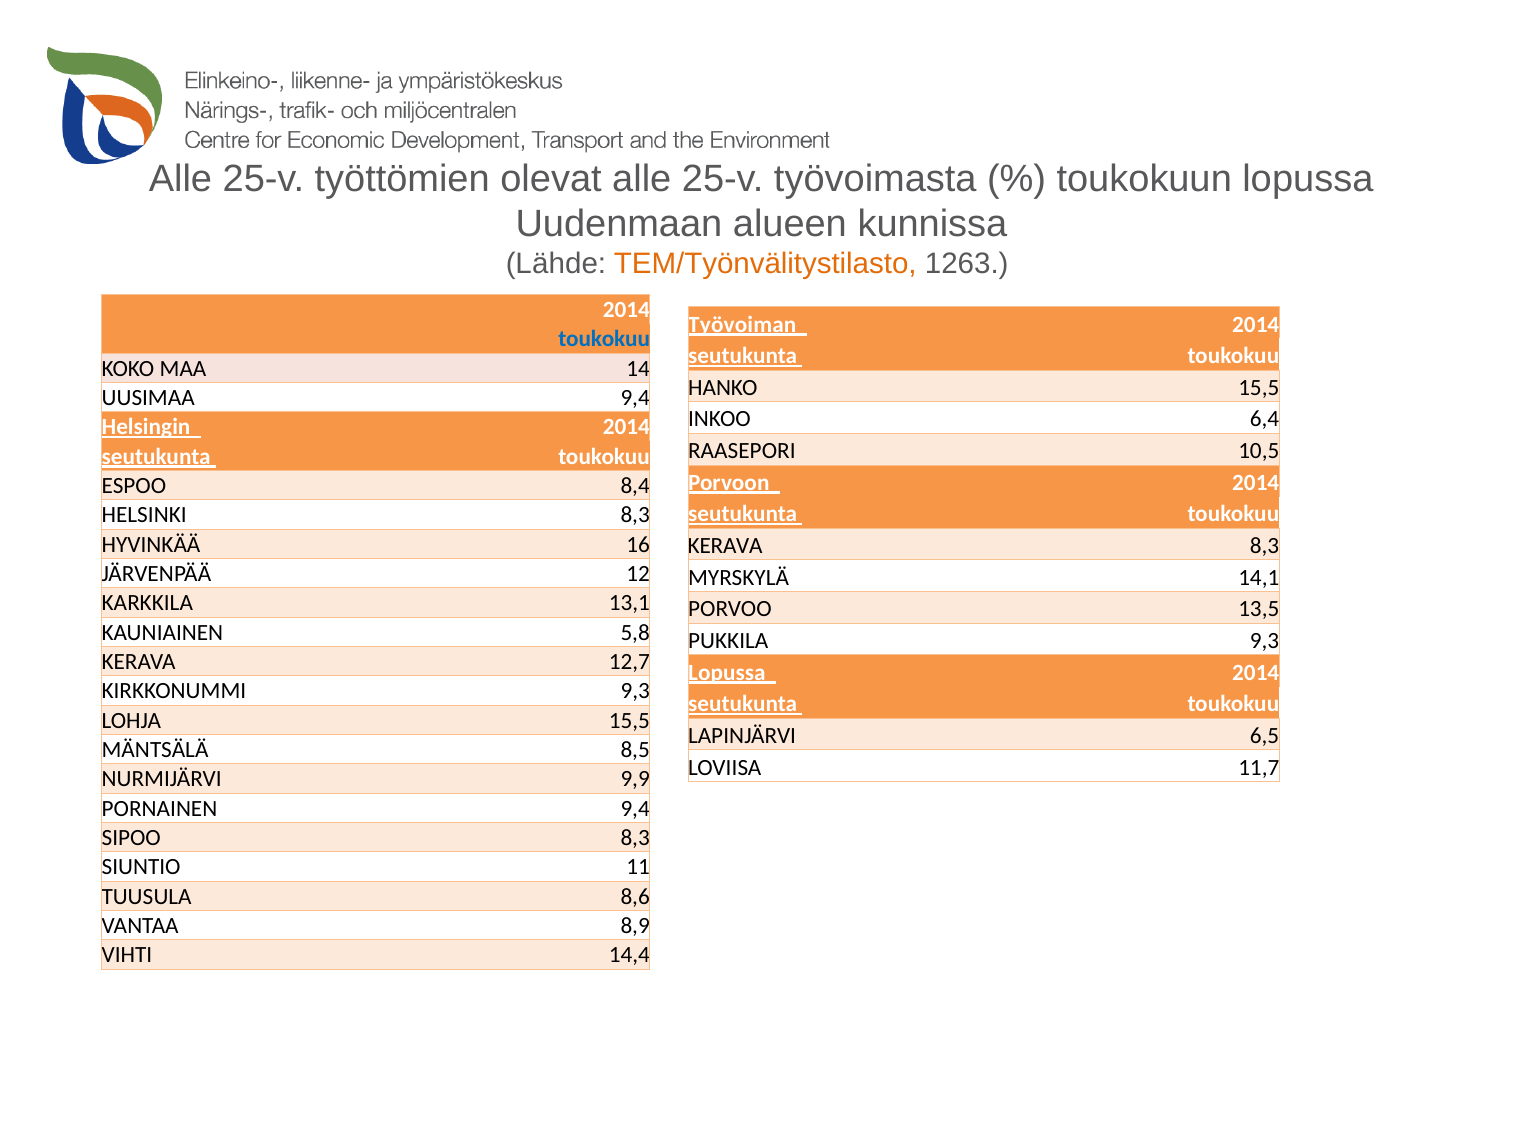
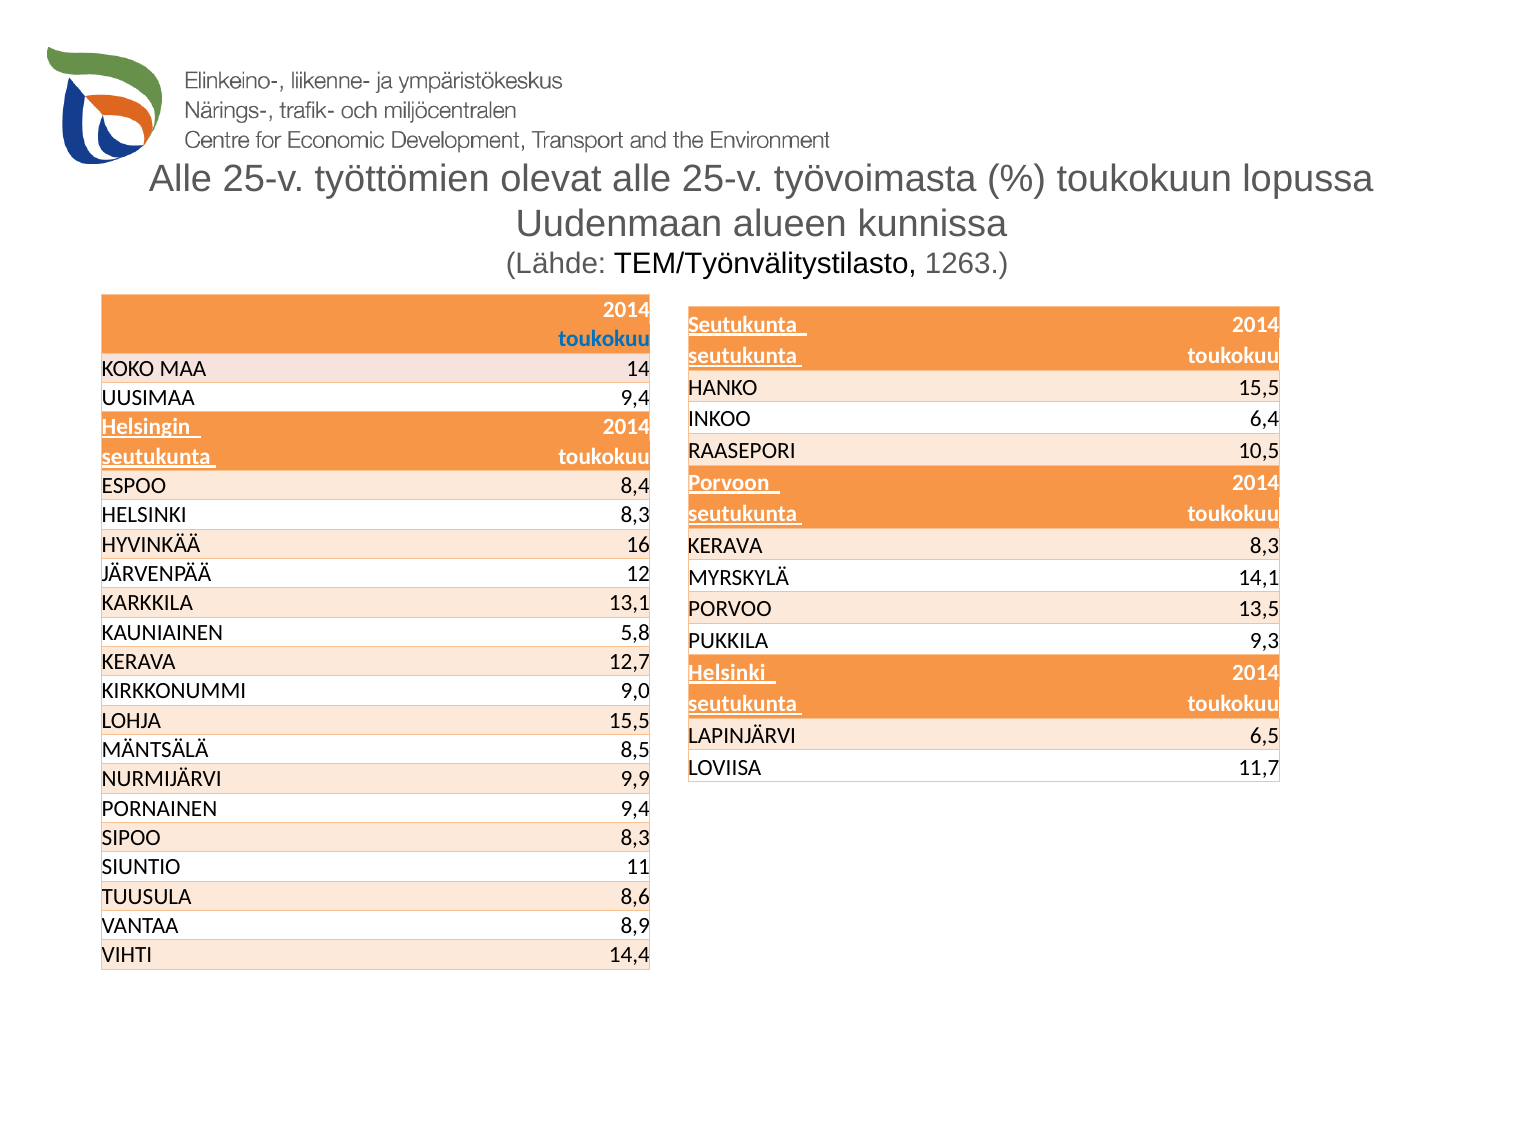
TEM/Työnvälitystilasto colour: orange -> black
Työvoiman at (742, 324): Työvoiman -> Seutukunta
Lopussa at (727, 673): Lopussa -> Helsinki
KIRKKONUMMI 9,3: 9,3 -> 9,0
